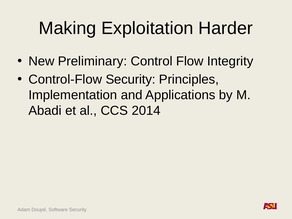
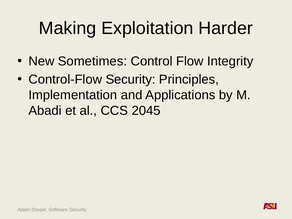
Preliminary: Preliminary -> Sometimes
2014: 2014 -> 2045
